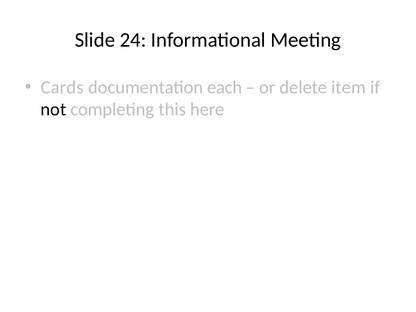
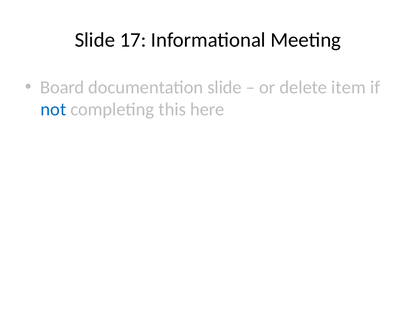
24: 24 -> 17
Cards: Cards -> Board
documentation each: each -> slide
not colour: black -> blue
